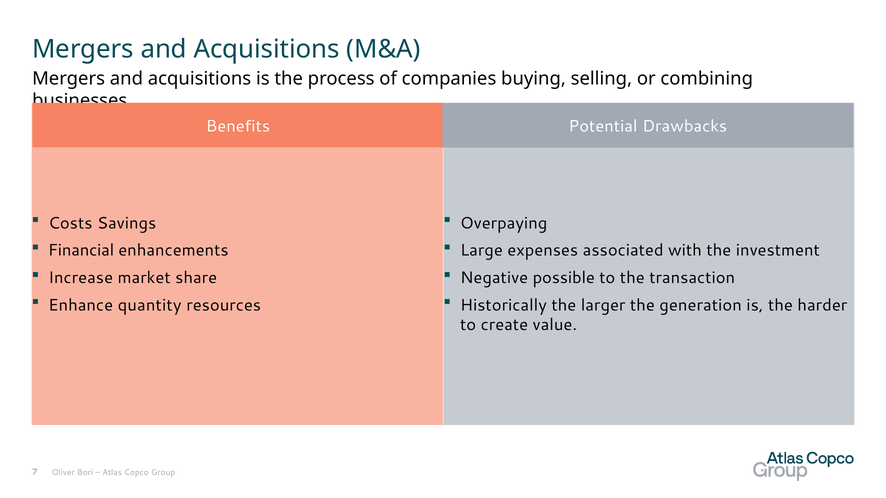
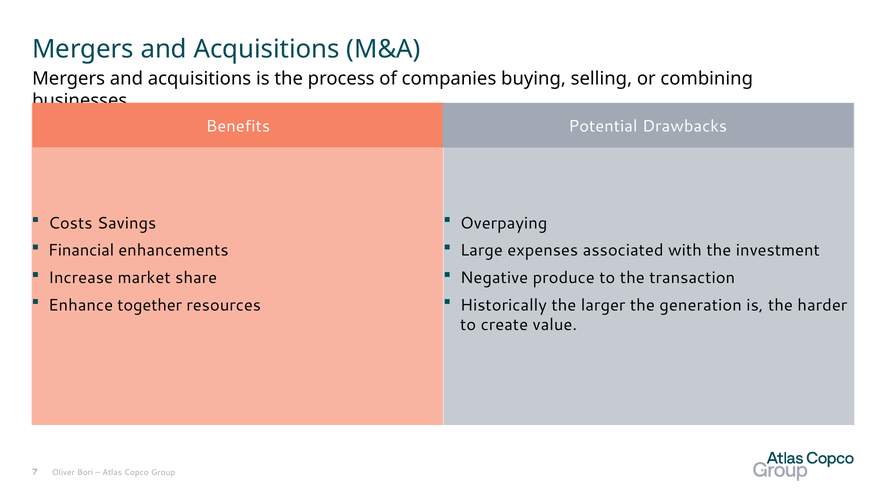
possible: possible -> produce
quantity: quantity -> together
